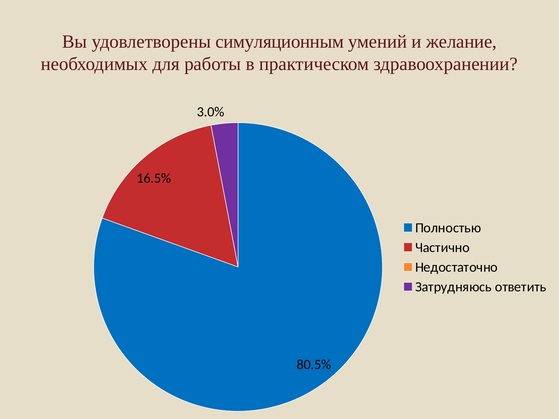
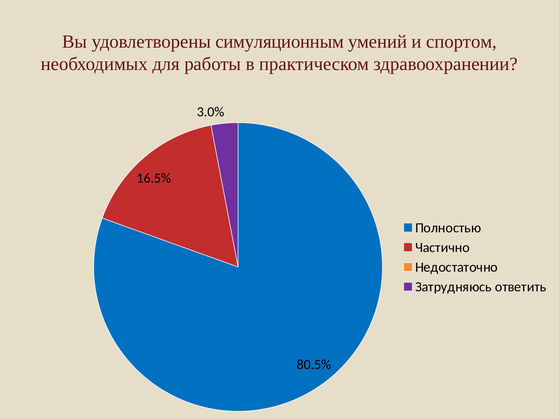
желание: желание -> спортом
